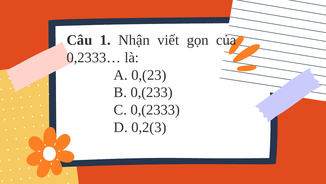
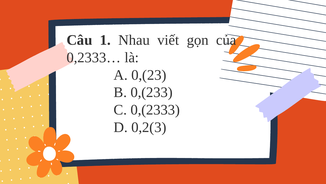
Nhận: Nhận -> Nhau
